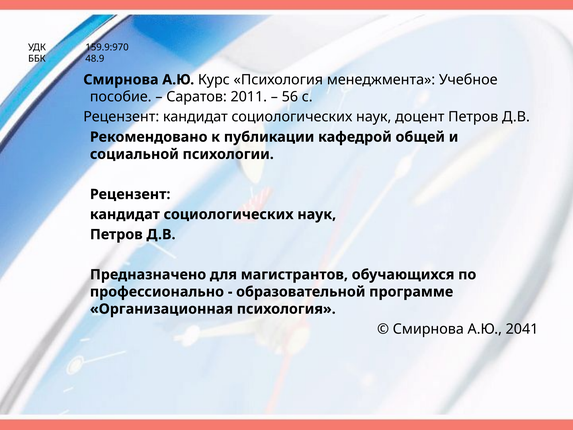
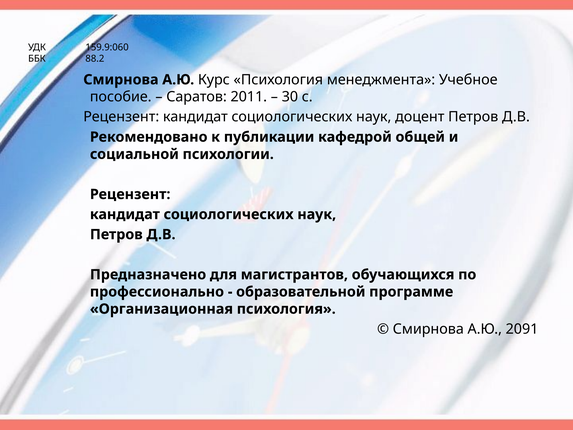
159.9:970: 159.9:970 -> 159.9:060
48.9: 48.9 -> 88.2
56: 56 -> 30
2041: 2041 -> 2091
